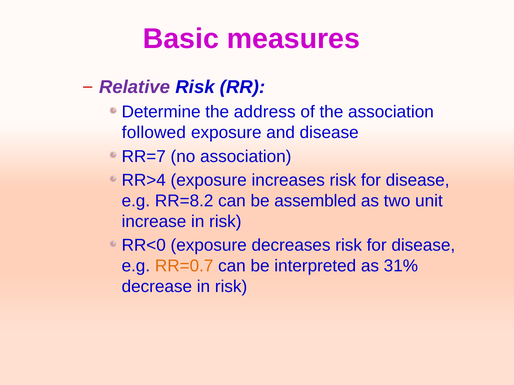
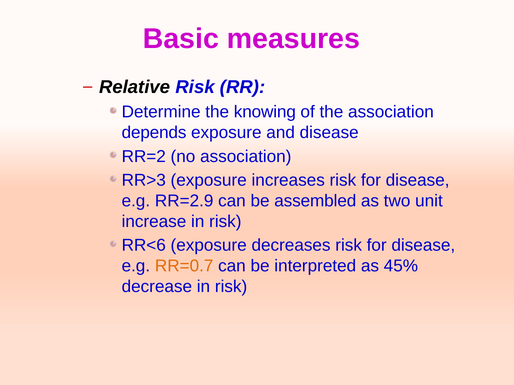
Relative colour: purple -> black
address: address -> knowing
followed: followed -> depends
RR=7: RR=7 -> RR=2
RR>4: RR>4 -> RR>3
RR=8.2: RR=8.2 -> RR=2.9
RR<0: RR<0 -> RR<6
31%: 31% -> 45%
